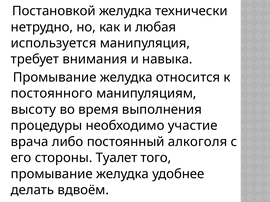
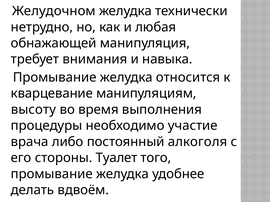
Постановкой: Постановкой -> Желудочном
используется: используется -> обнажающей
постоянного: постоянного -> кварцевание
